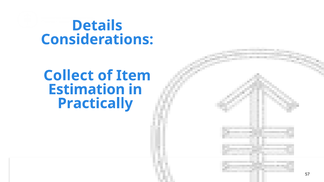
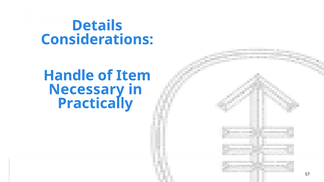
Collect: Collect -> Handle
Estimation: Estimation -> Necessary
